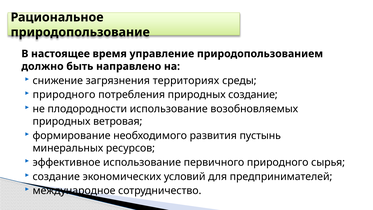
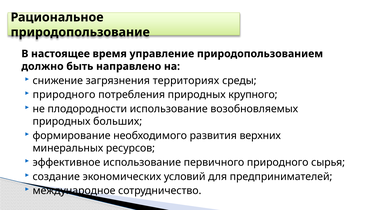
природных создание: создание -> крупного
ветровая: ветровая -> больших
пустынь: пустынь -> верхних
